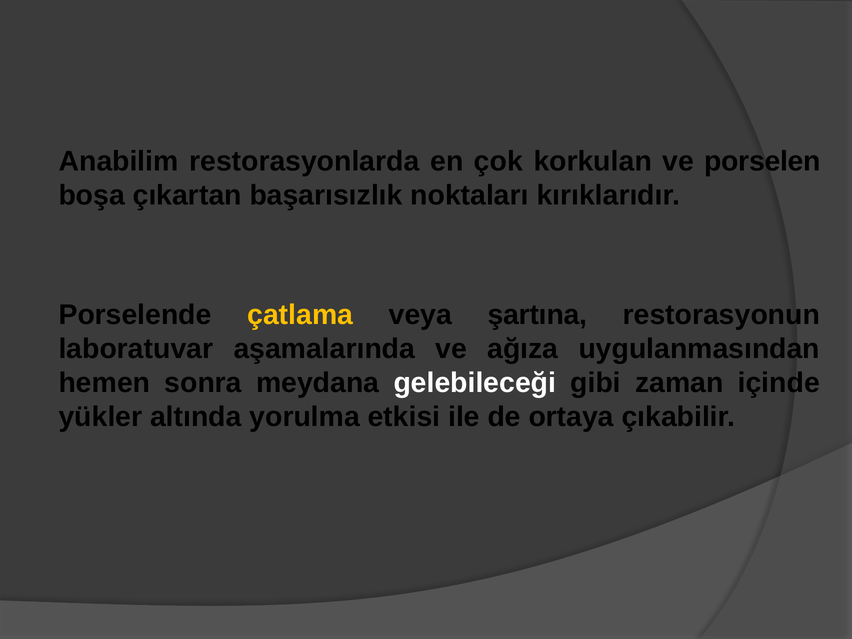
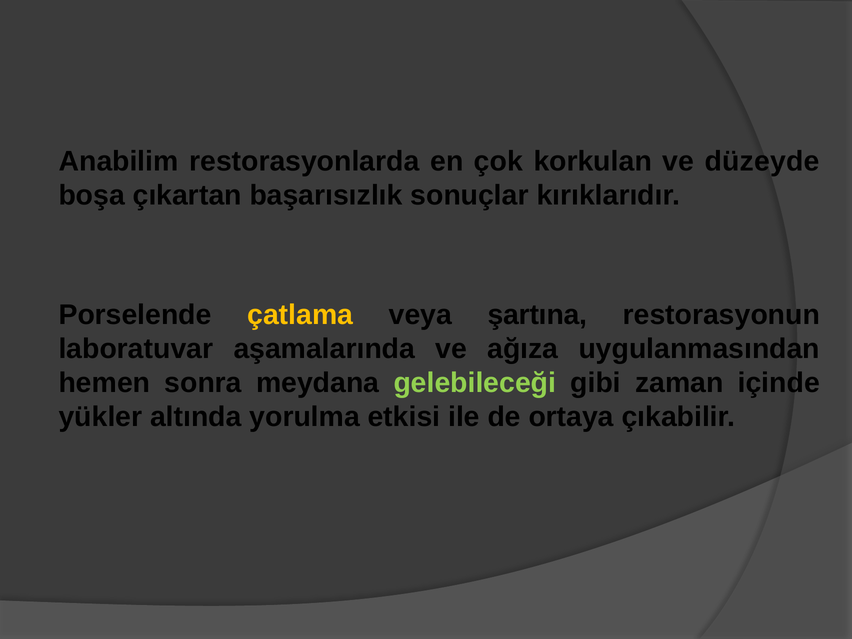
porselen: porselen -> düzeyde
noktaları: noktaları -> sonuçlar
gelebileceği colour: white -> light green
